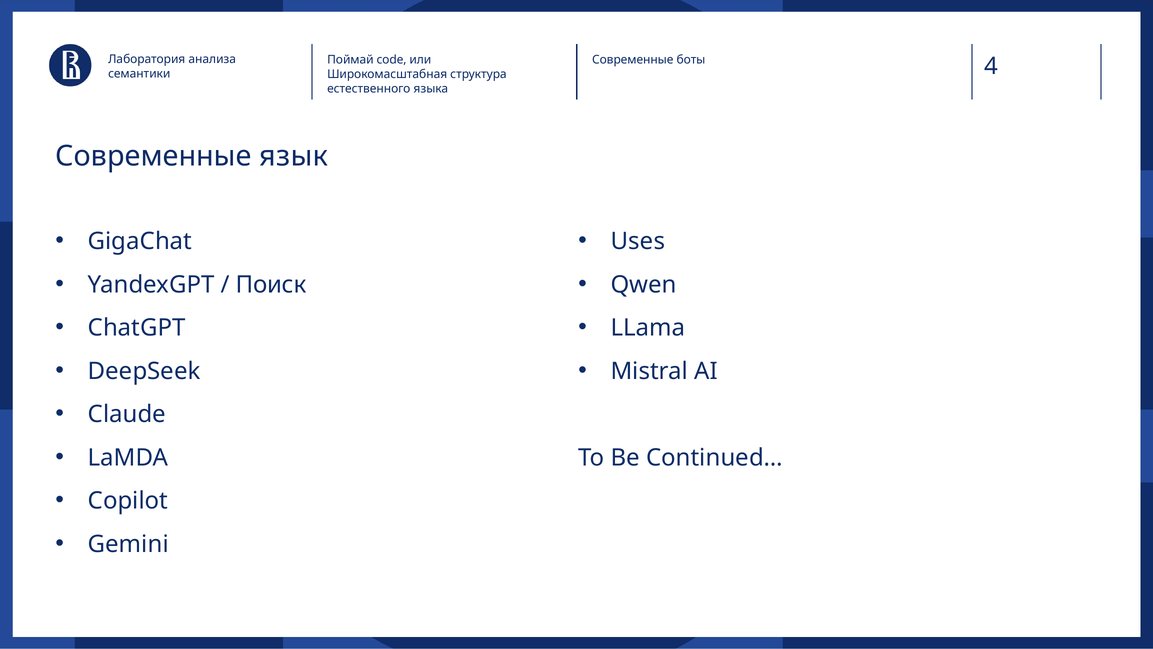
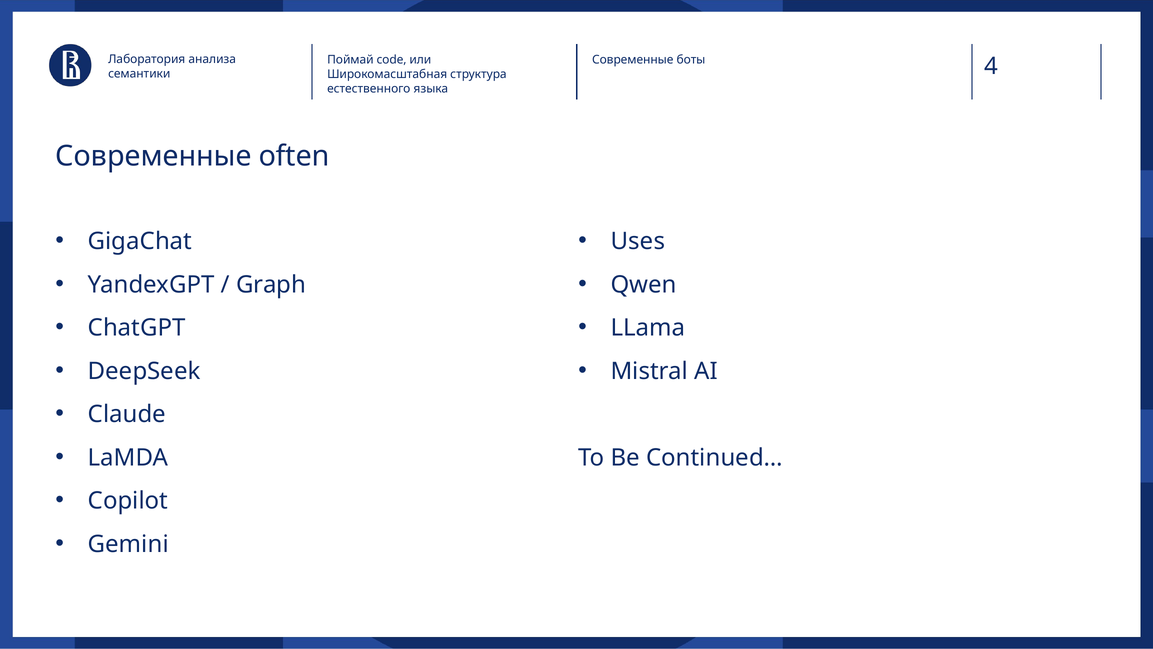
язык: язык -> often
Поиск: Поиск -> Graph
